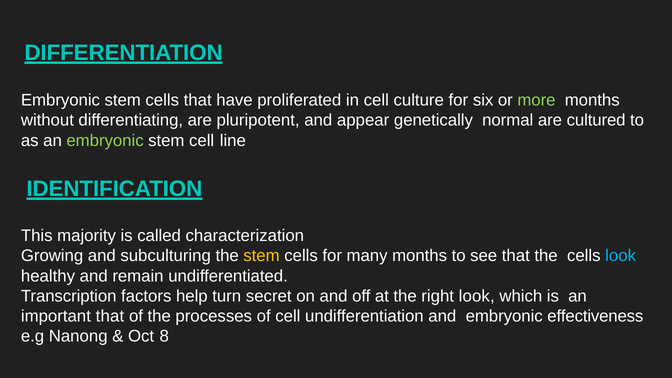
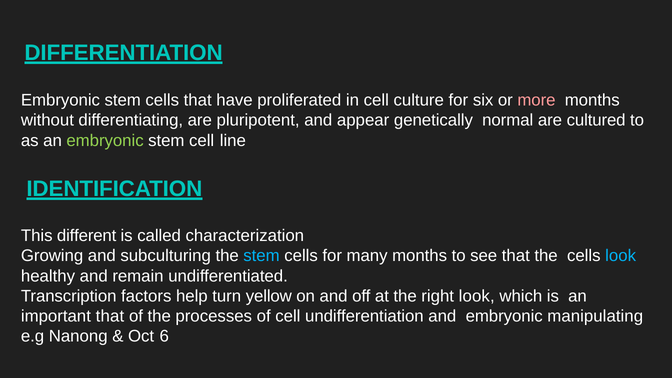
more colour: light green -> pink
majority: majority -> different
stem at (262, 256) colour: yellow -> light blue
secret: secret -> yellow
effectiveness: effectiveness -> manipulating
8: 8 -> 6
